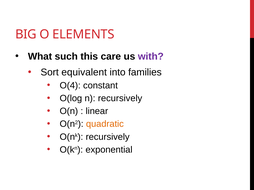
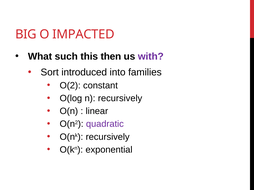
ELEMENTS: ELEMENTS -> IMPACTED
care: care -> then
equivalent: equivalent -> introduced
O(4: O(4 -> O(2
quadratic colour: orange -> purple
